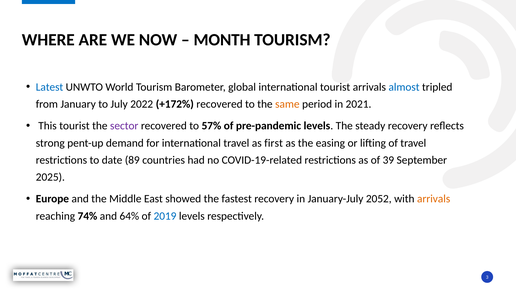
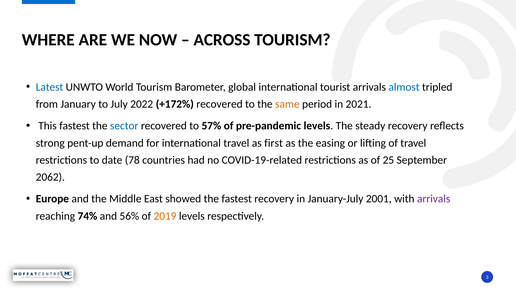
MONTH: MONTH -> ACROSS
This tourist: tourist -> fastest
sector colour: purple -> blue
89: 89 -> 78
39: 39 -> 25
2025: 2025 -> 2062
2052: 2052 -> 2001
arrivals at (434, 199) colour: orange -> purple
64%: 64% -> 56%
2019 colour: blue -> orange
